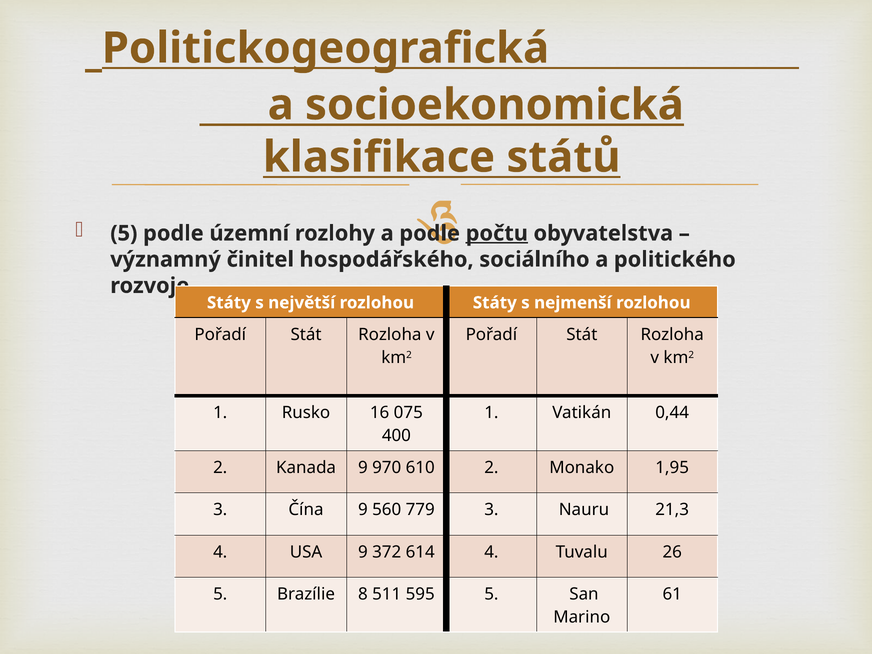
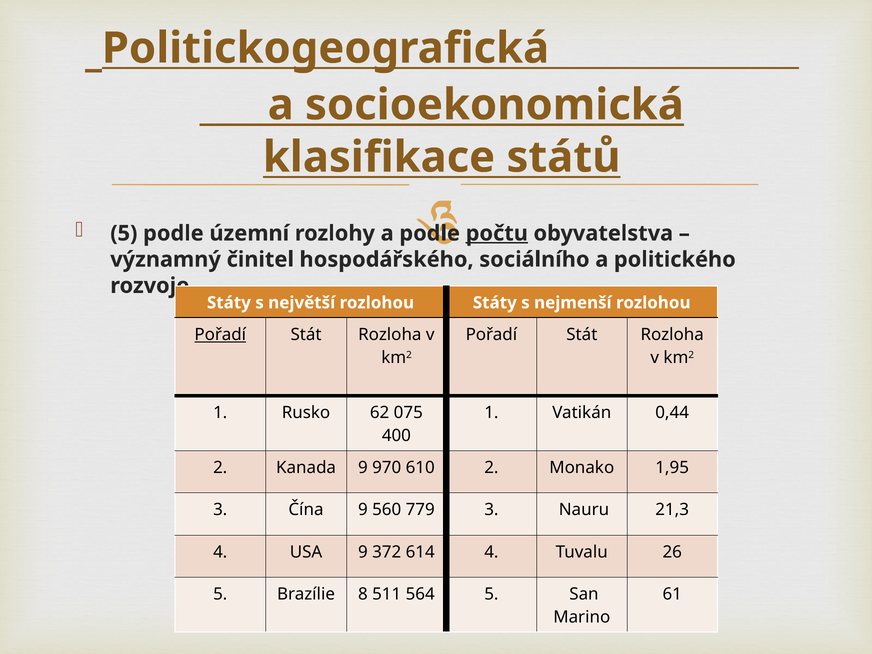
Pořadí at (220, 335) underline: none -> present
16: 16 -> 62
595: 595 -> 564
